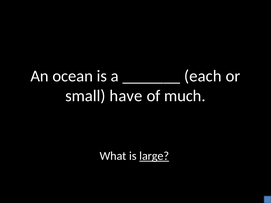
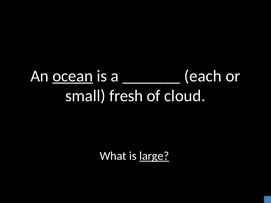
ocean underline: none -> present
have: have -> fresh
much: much -> cloud
